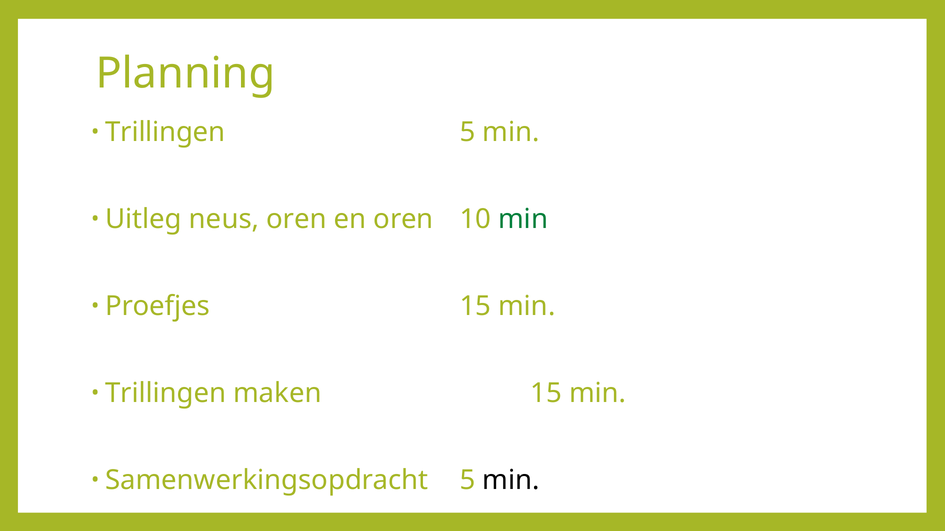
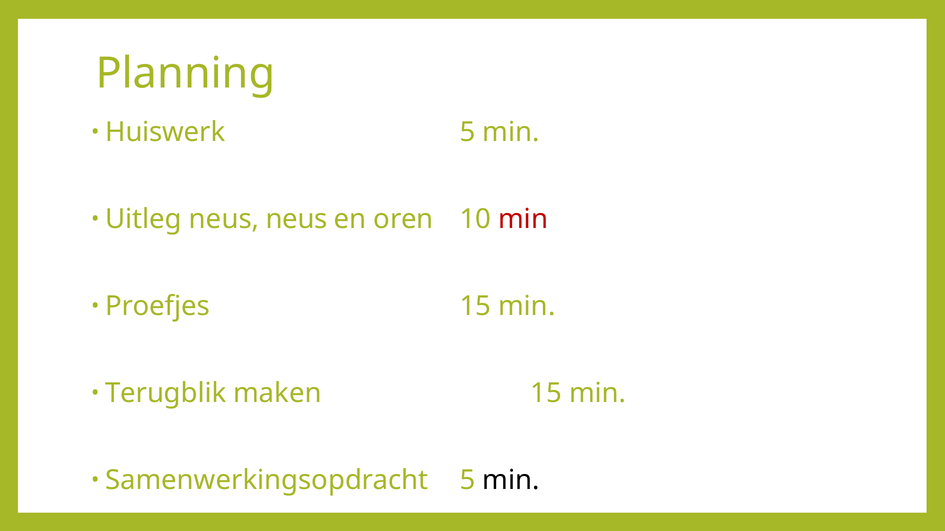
Trillingen at (165, 132): Trillingen -> Huiswerk
neus oren: oren -> neus
min at (523, 219) colour: green -> red
Trillingen at (166, 394): Trillingen -> Terugblik
